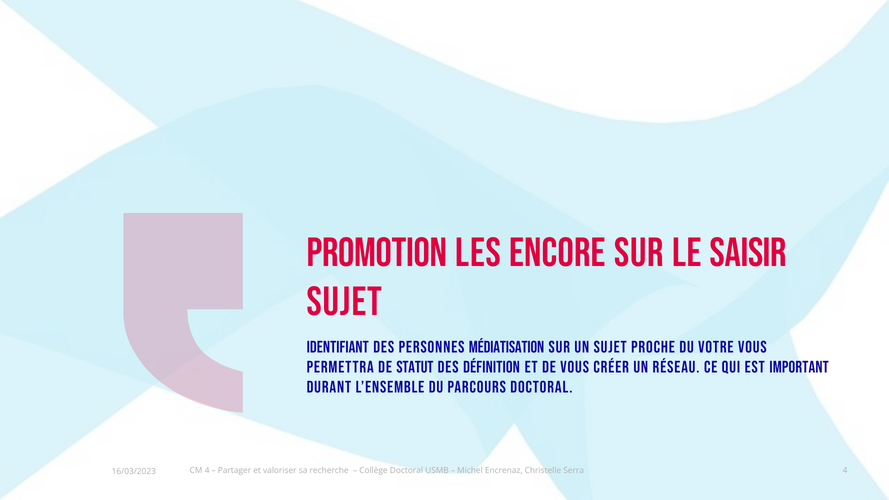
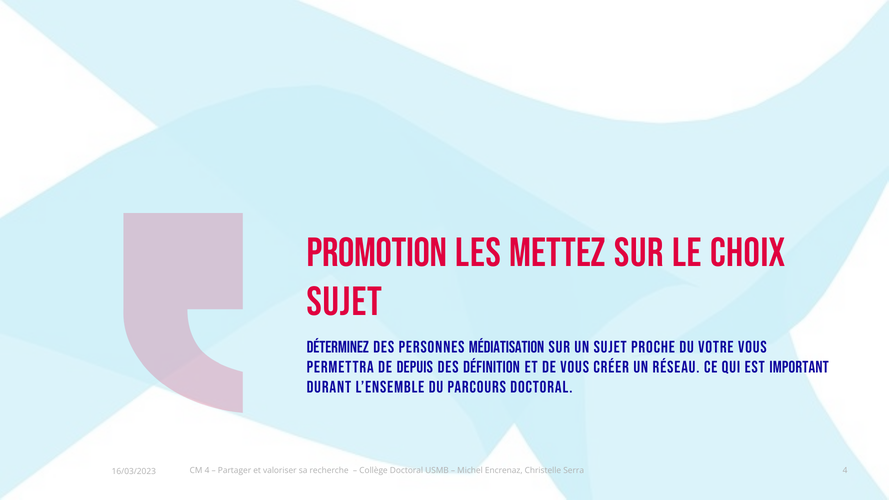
encore: encore -> mettez
saisir: saisir -> choix
Identifiant: Identifiant -> Déterminez
statut: statut -> depuis
